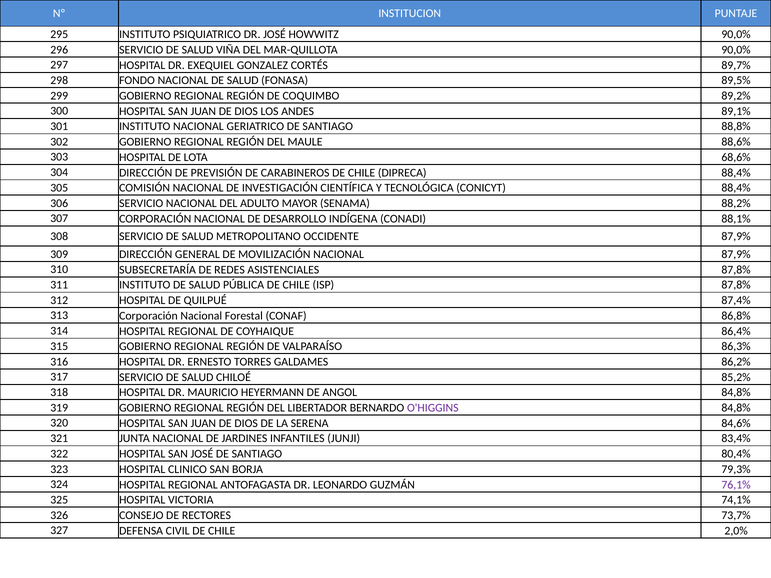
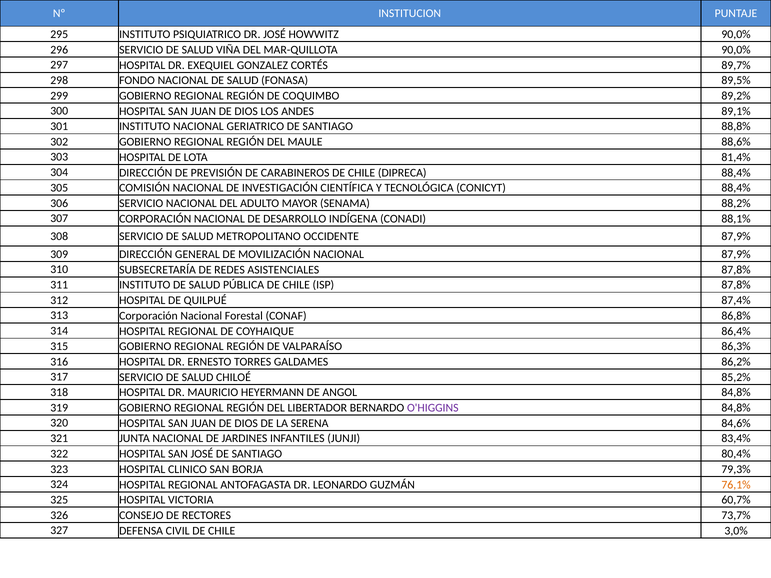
68,6%: 68,6% -> 81,4%
76,1% colour: purple -> orange
74,1%: 74,1% -> 60,7%
2,0%: 2,0% -> 3,0%
